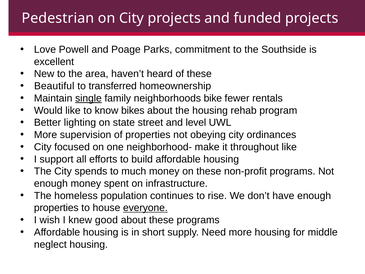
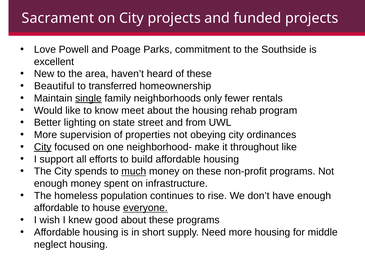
Pedestrian: Pedestrian -> Sacrament
bike: bike -> only
bikes: bikes -> meet
level: level -> from
City at (43, 147) underline: none -> present
much underline: none -> present
properties at (56, 208): properties -> affordable
